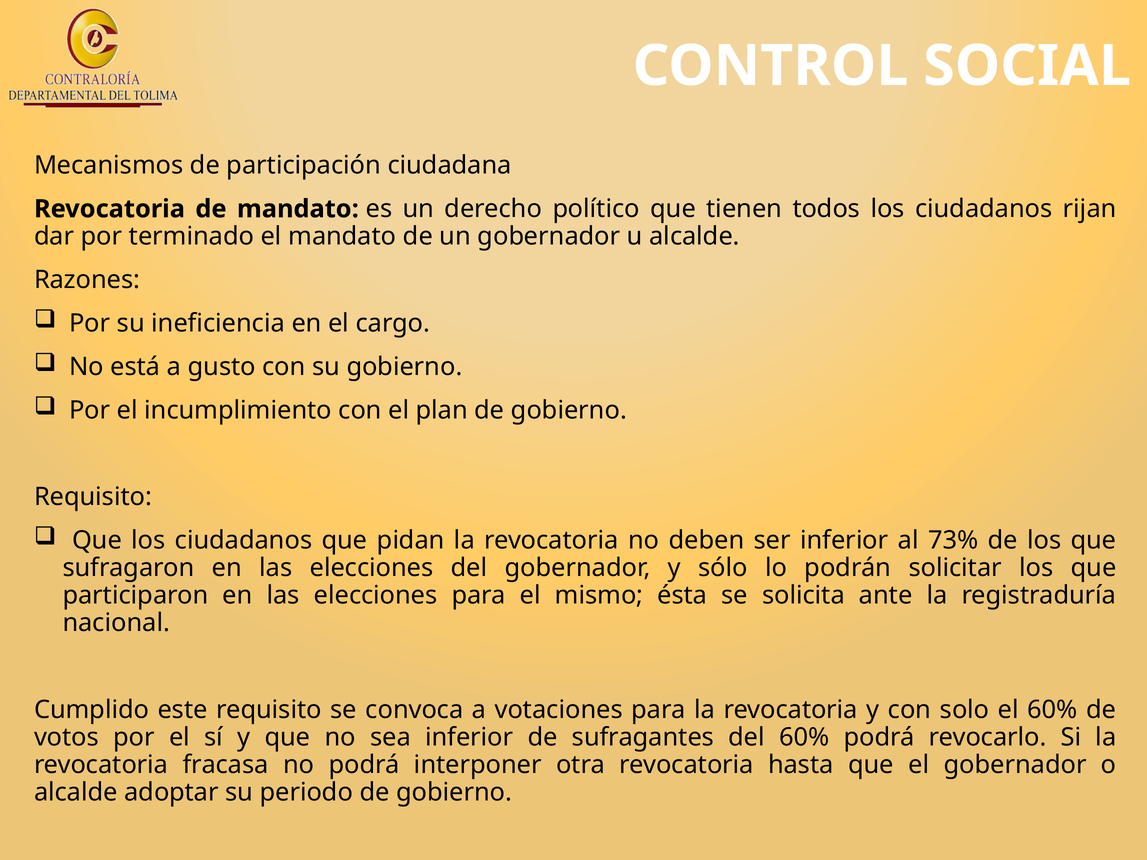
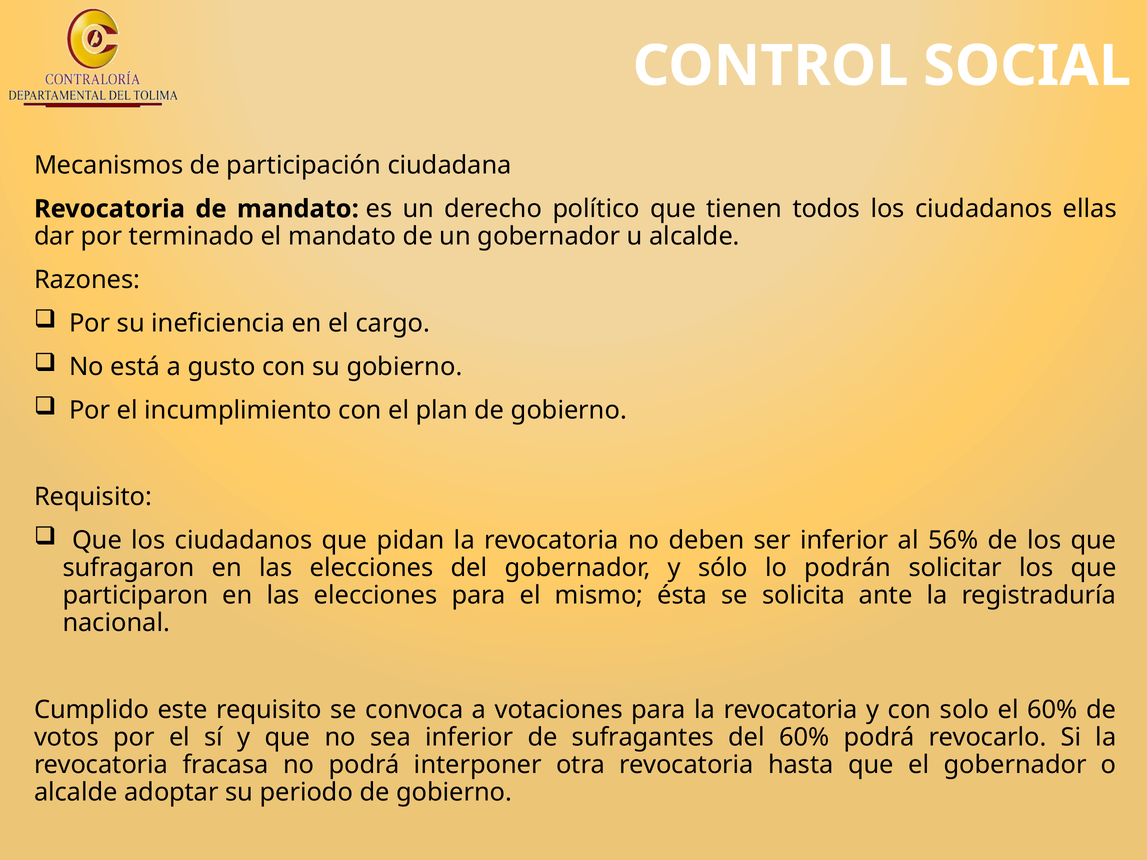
rijan: rijan -> ellas
73%: 73% -> 56%
